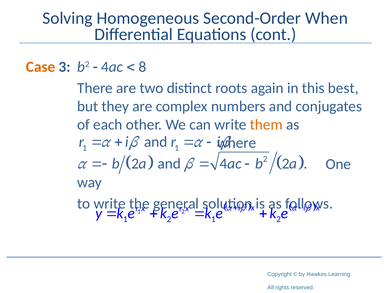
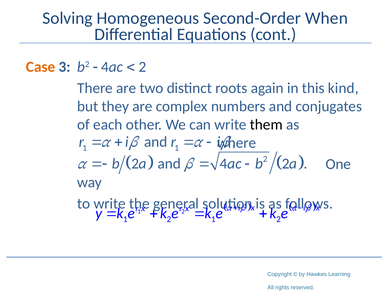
8 at (142, 67): 8 -> 2
best: best -> kind
them colour: orange -> black
